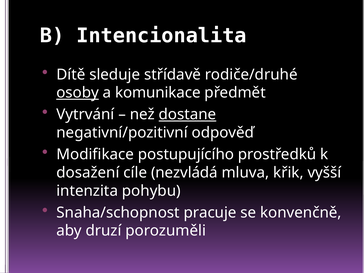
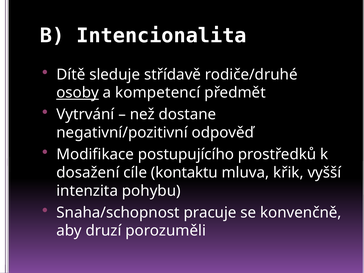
komunikace: komunikace -> kompetencí
dostane underline: present -> none
nezvládá: nezvládá -> kontaktu
